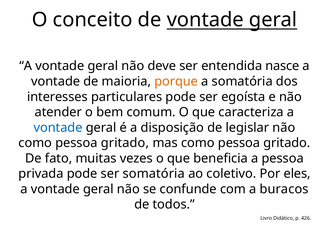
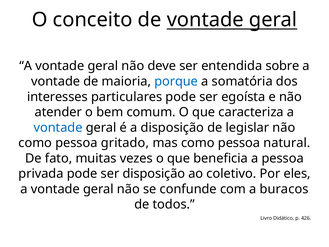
nasce: nasce -> sobre
porque colour: orange -> blue
mas como pessoa gritado: gritado -> natural
ser somatória: somatória -> disposição
